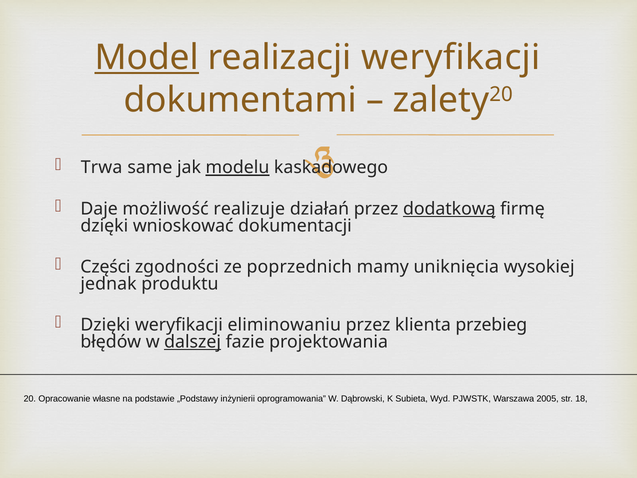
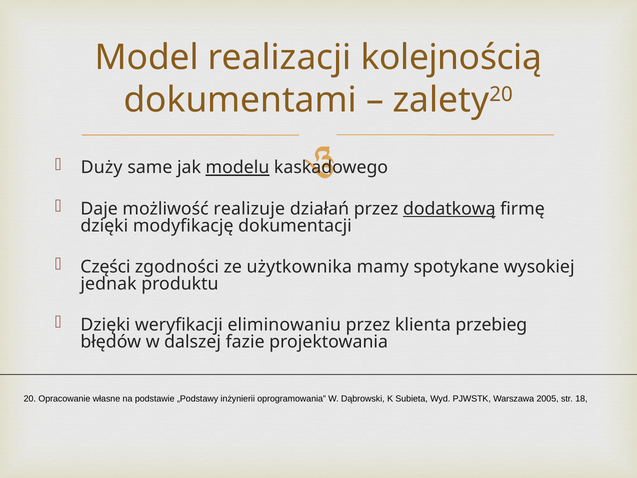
Model underline: present -> none
realizacji weryfikacji: weryfikacji -> kolejnością
Trwa: Trwa -> Duży
wnioskować: wnioskować -> modyfikację
poprzednich: poprzednich -> użytkownika
uniknięcia: uniknięcia -> spotykane
dalszej underline: present -> none
